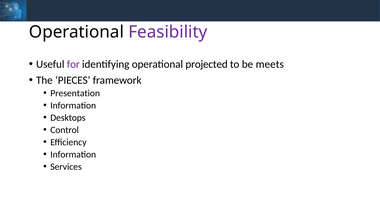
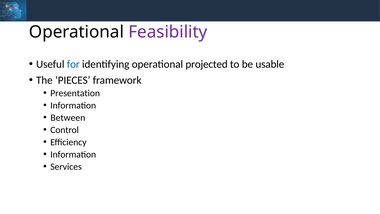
for colour: purple -> blue
meets: meets -> usable
Desktops: Desktops -> Between
